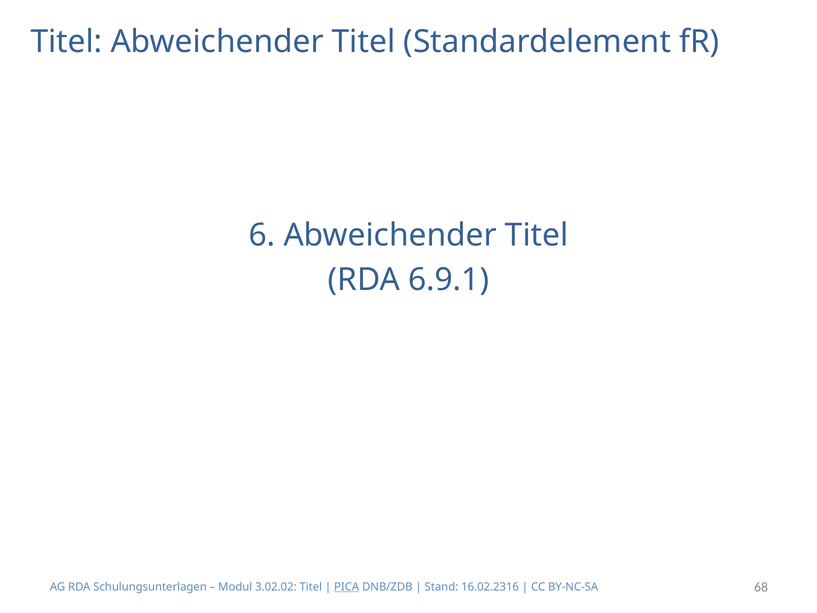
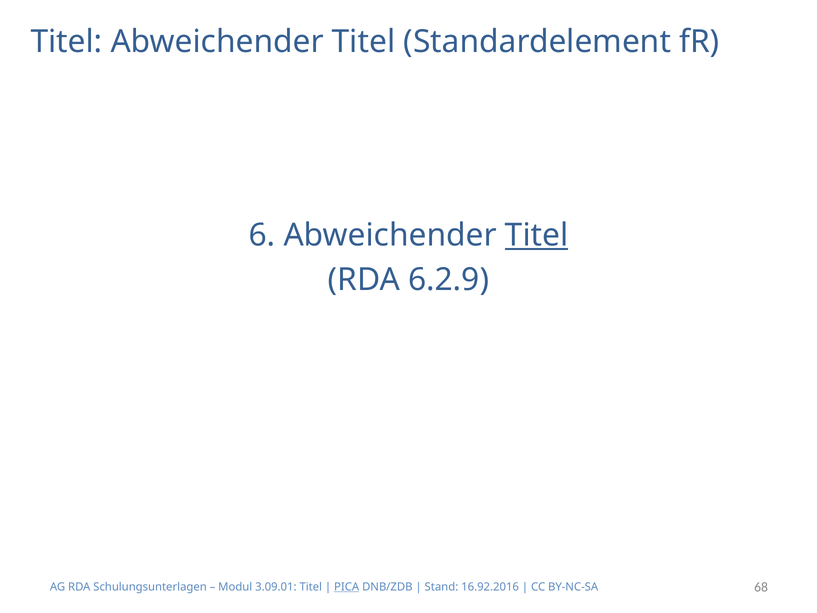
Titel at (537, 235) underline: none -> present
6.9.1: 6.9.1 -> 6.2.9
3.02.02: 3.02.02 -> 3.09.01
16.02.2316: 16.02.2316 -> 16.92.2016
